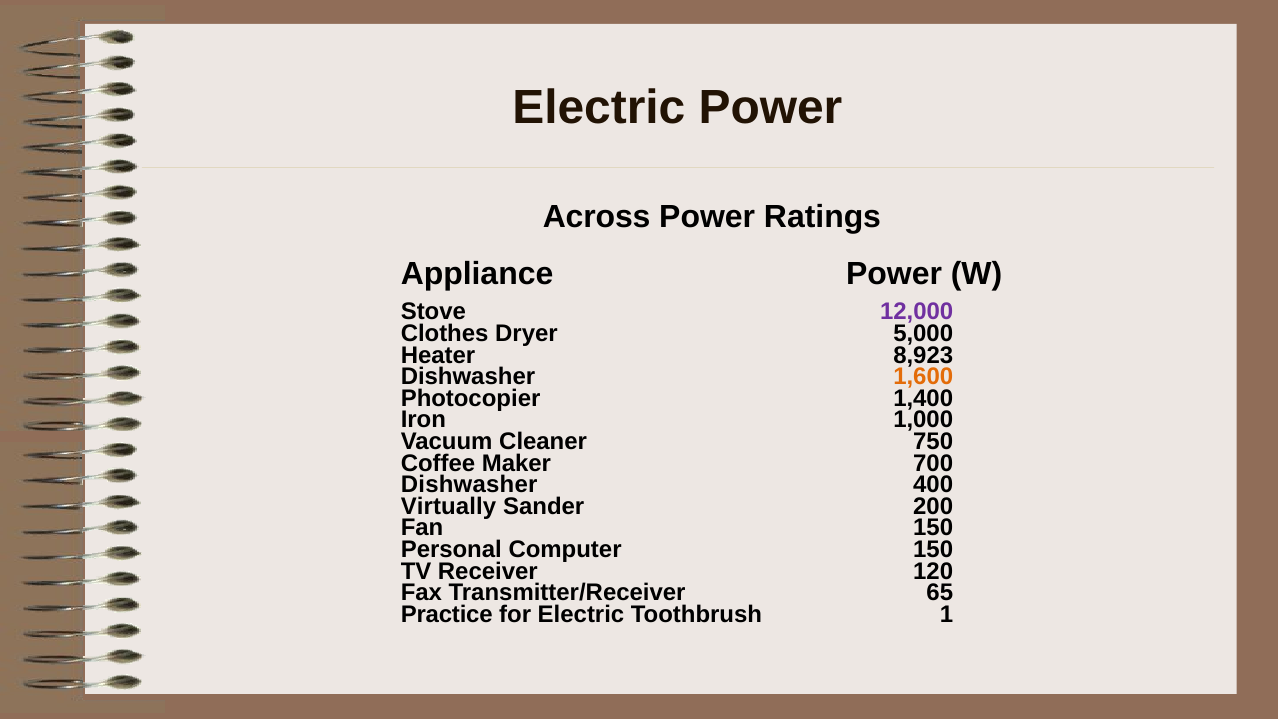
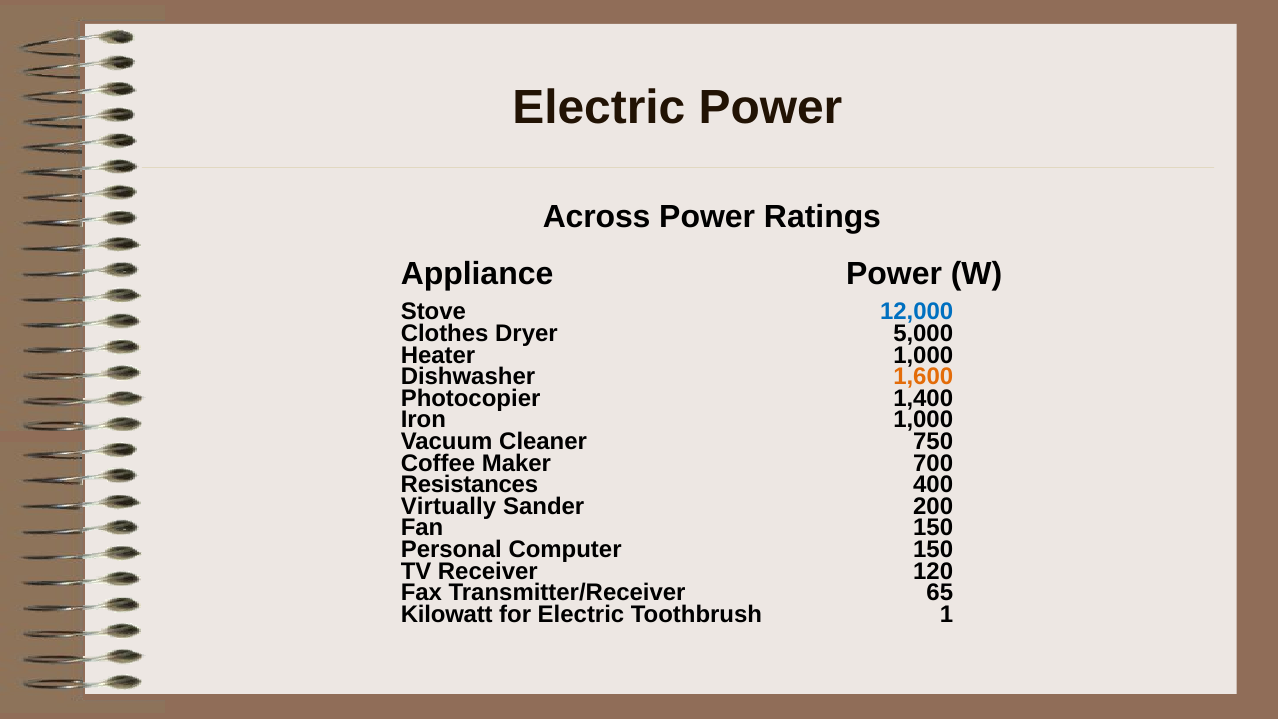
12,000 colour: purple -> blue
Heater 8,923: 8,923 -> 1,000
Dishwasher at (469, 485): Dishwasher -> Resistances
Practice: Practice -> Kilowatt
